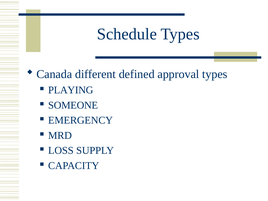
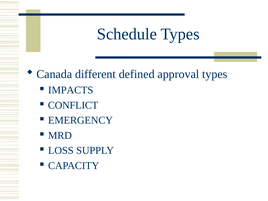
PLAYING: PLAYING -> IMPACTS
SOMEONE: SOMEONE -> CONFLICT
